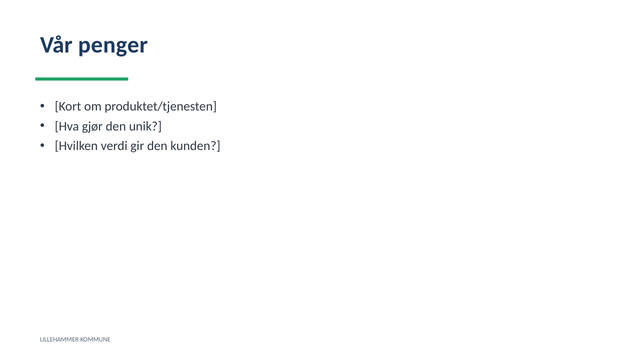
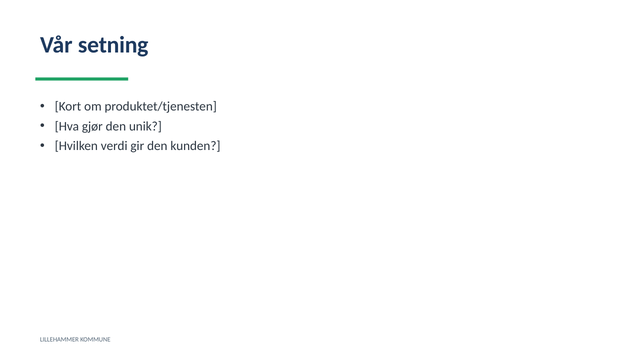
penger: penger -> setning
